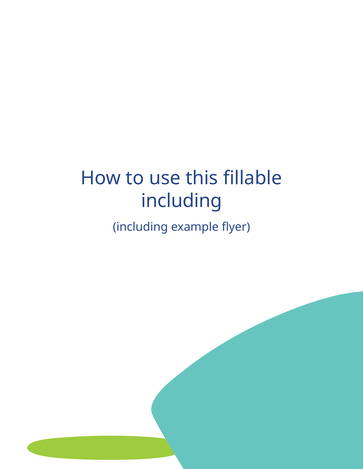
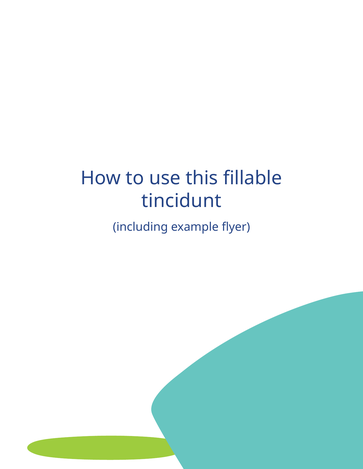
including at (182, 201): including -> tincidunt
